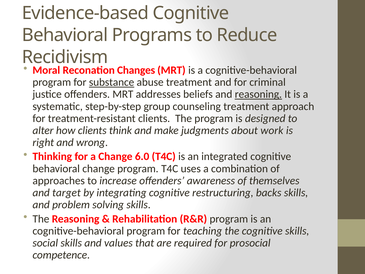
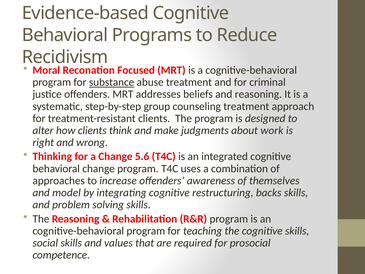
Changes: Changes -> Focused
reasoning at (258, 94) underline: present -> none
6.0: 6.0 -> 5.6
target: target -> model
